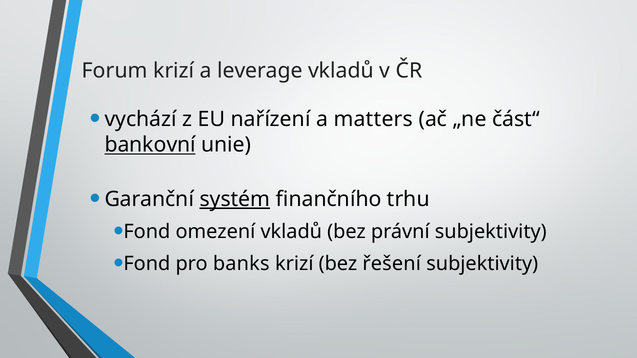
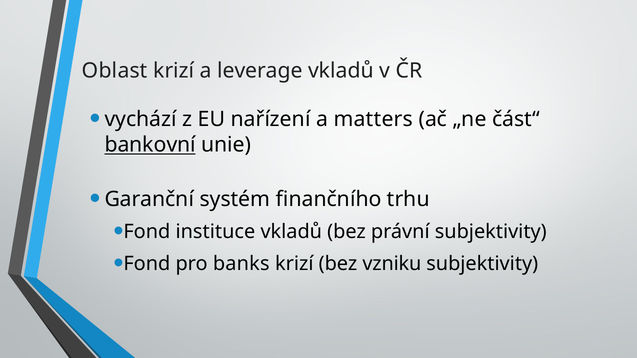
Forum: Forum -> Oblast
systém underline: present -> none
omezení: omezení -> instituce
řešení: řešení -> vzniku
